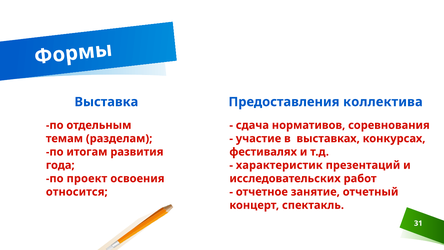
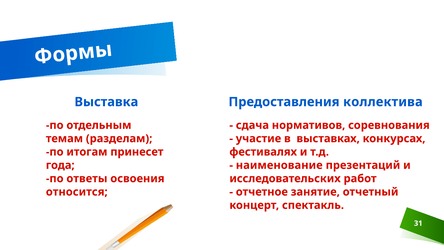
развития: развития -> принесет
характеристик: характеристик -> наименование
проект: проект -> ответы
